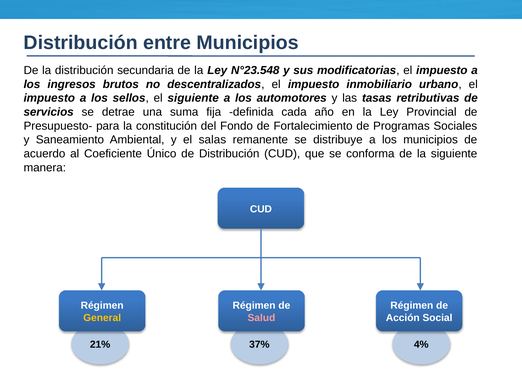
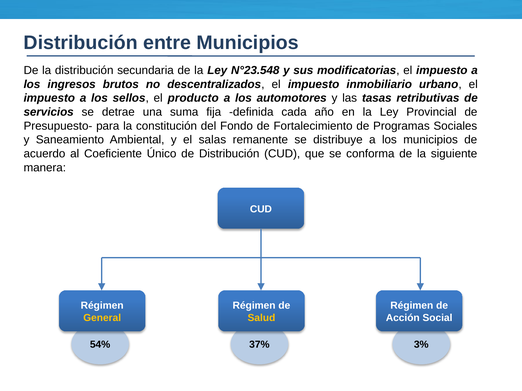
el siguiente: siguiente -> producto
Salud colour: pink -> yellow
21%: 21% -> 54%
4%: 4% -> 3%
